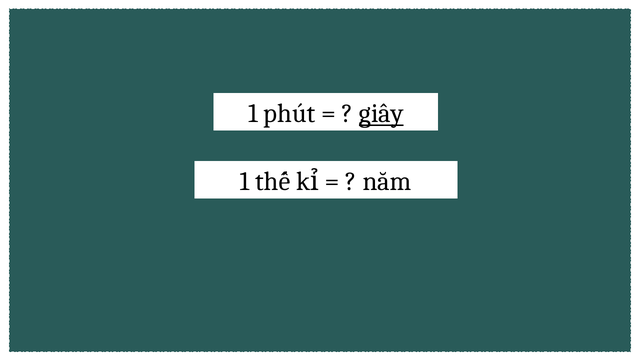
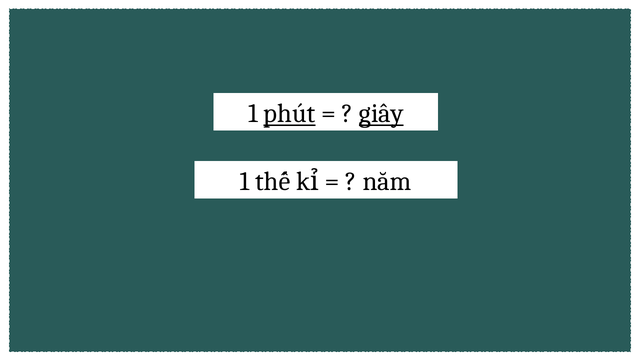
phút underline: none -> present
